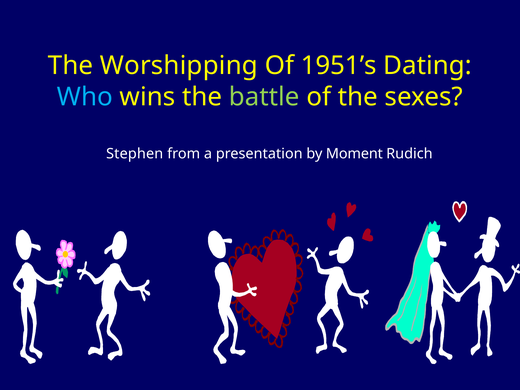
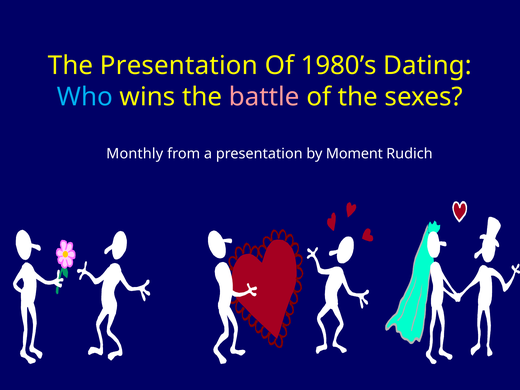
The Worshipping: Worshipping -> Presentation
1951’s: 1951’s -> 1980’s
battle colour: light green -> pink
Stephen: Stephen -> Monthly
